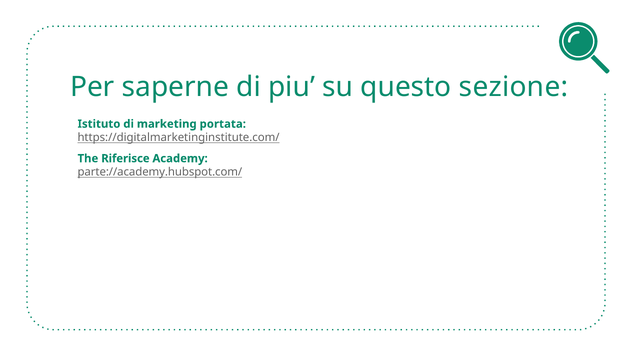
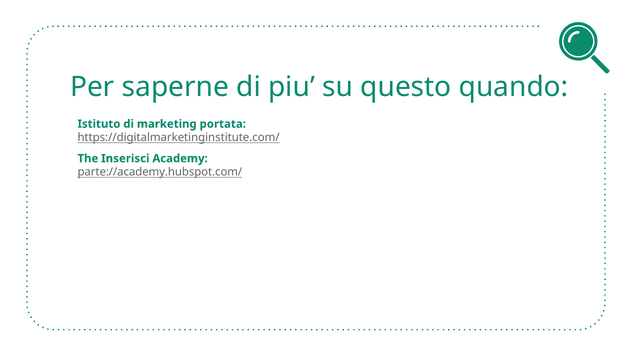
sezione: sezione -> quando
Riferisce: Riferisce -> Inserisci
